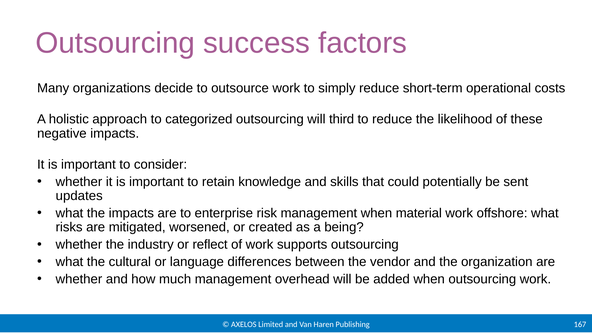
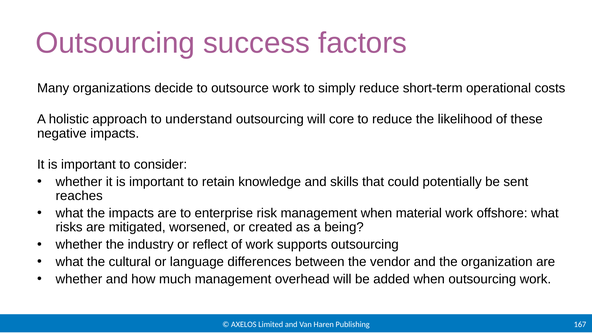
categorized: categorized -> understand
third: third -> core
updates: updates -> reaches
